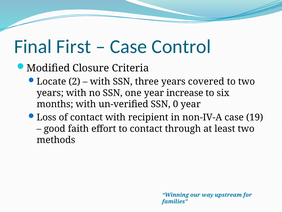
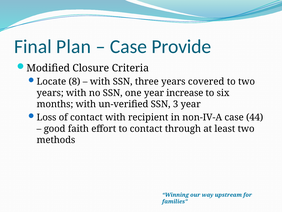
First: First -> Plan
Control: Control -> Provide
2: 2 -> 8
0: 0 -> 3
19: 19 -> 44
